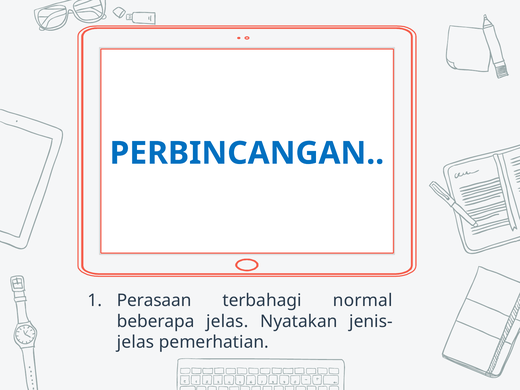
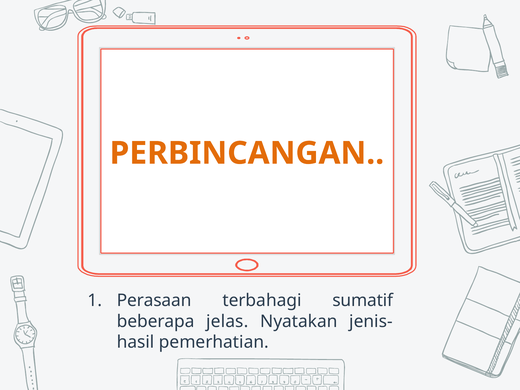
PERBINCANGAN colour: blue -> orange
normal: normal -> sumatif
jelas at (136, 342): jelas -> hasil
